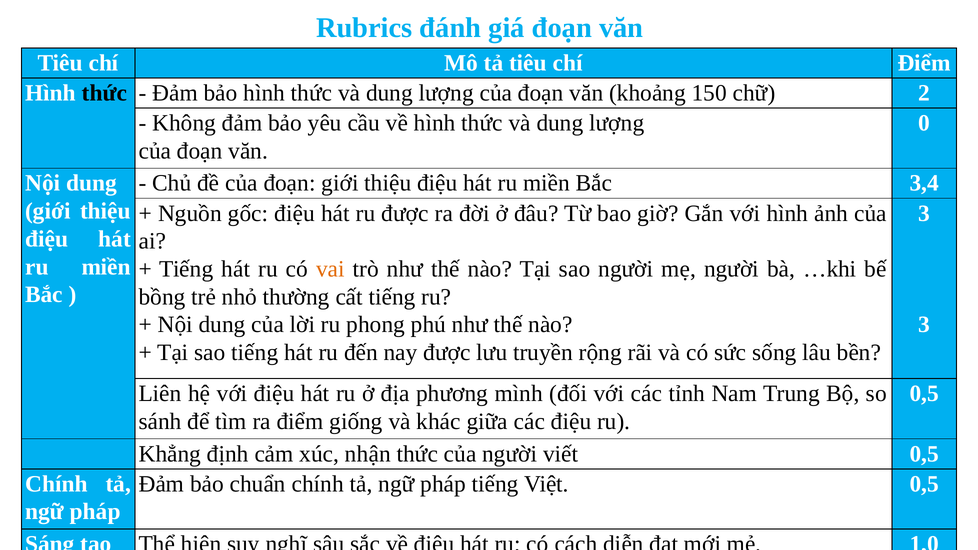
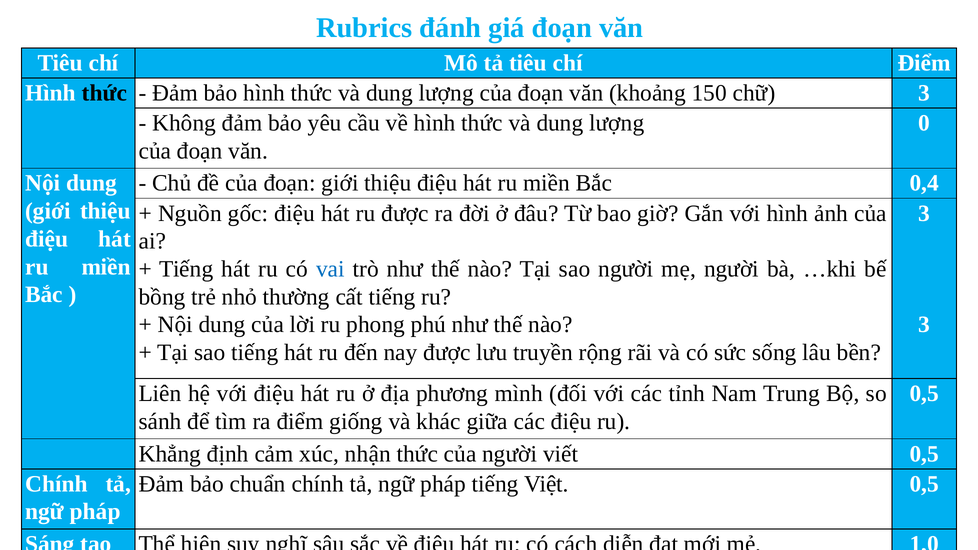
chữ 2: 2 -> 3
3,4: 3,4 -> 0,4
vai colour: orange -> blue
